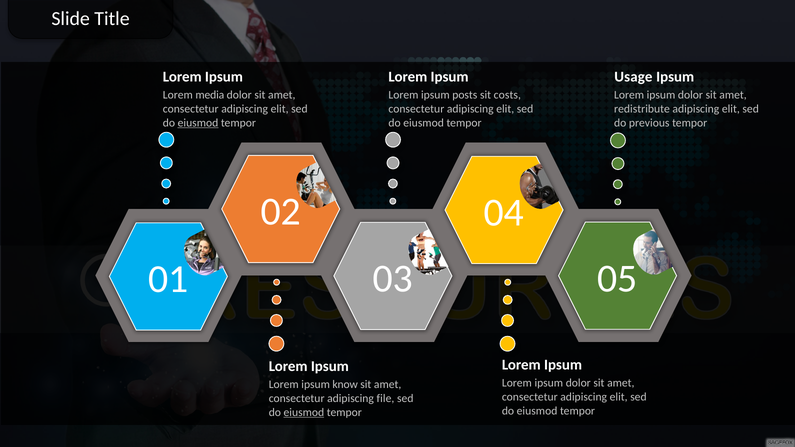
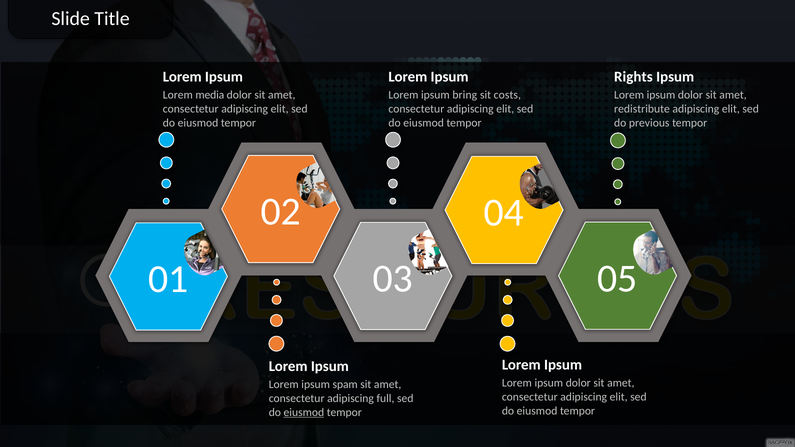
Usage: Usage -> Rights
posts: posts -> bring
eiusmod at (198, 123) underline: present -> none
know: know -> spam
file: file -> full
